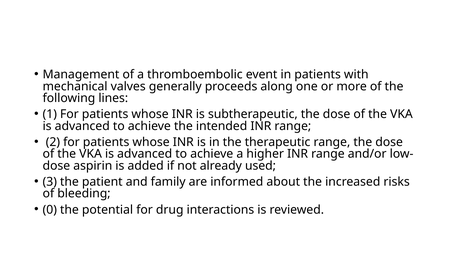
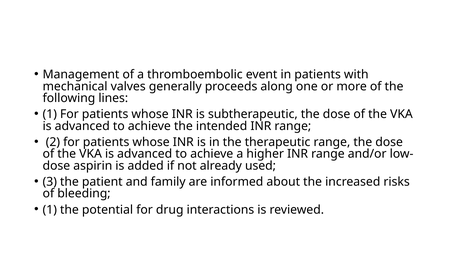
0 at (50, 209): 0 -> 1
